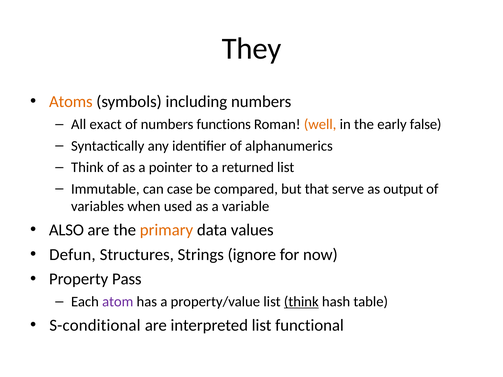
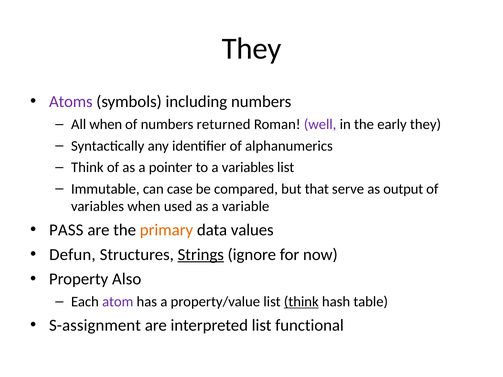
Atoms colour: orange -> purple
All exact: exact -> when
functions: functions -> returned
well colour: orange -> purple
early false: false -> they
a returned: returned -> variables
ALSO: ALSO -> PASS
Strings underline: none -> present
Pass: Pass -> Also
S-conditional: S-conditional -> S-assignment
